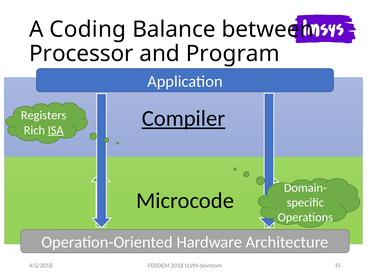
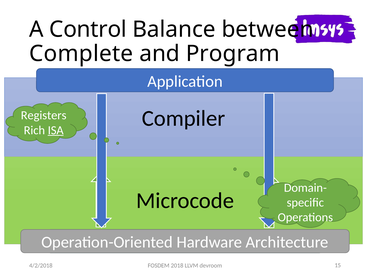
Coding: Coding -> Control
Processor: Processor -> Complete
Compiler underline: present -> none
